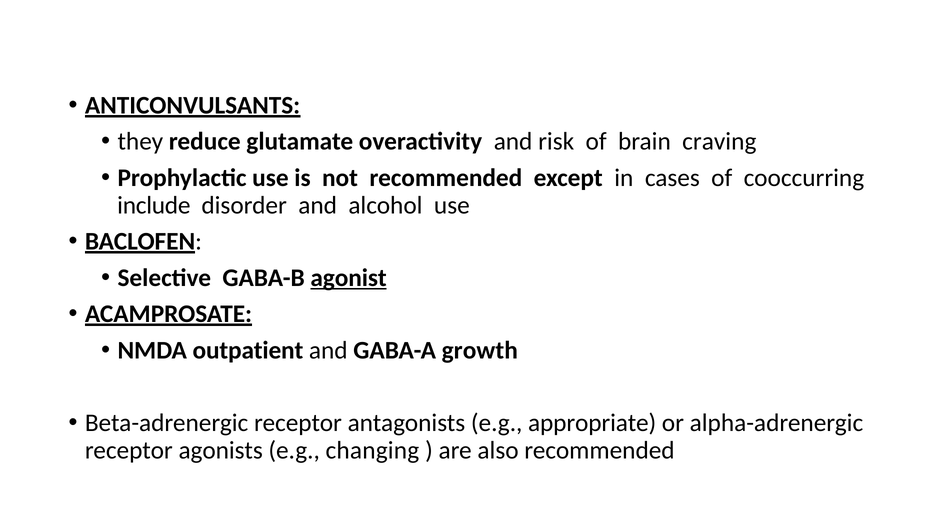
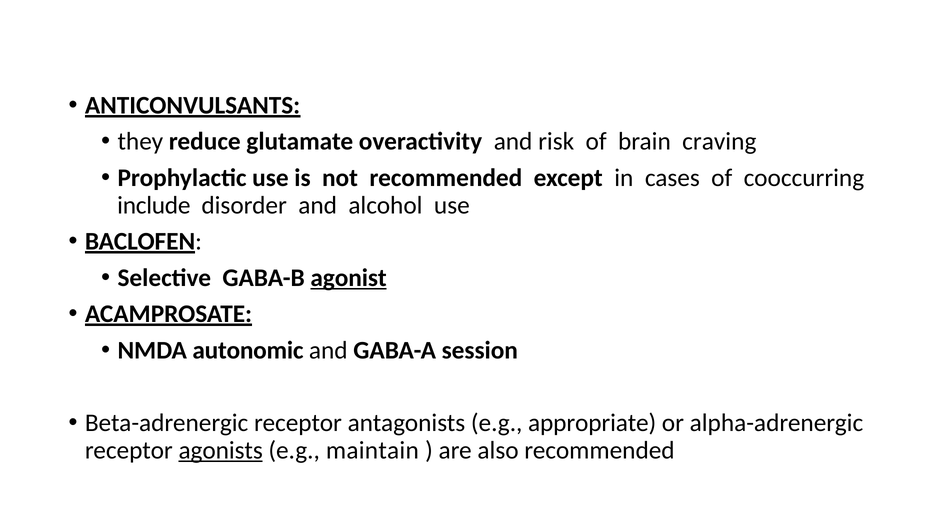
outpatient: outpatient -> autonomic
growth: growth -> session
agonists underline: none -> present
changing: changing -> maintain
